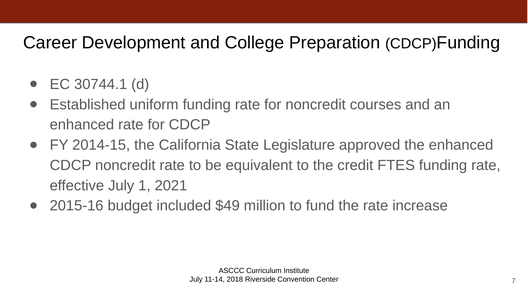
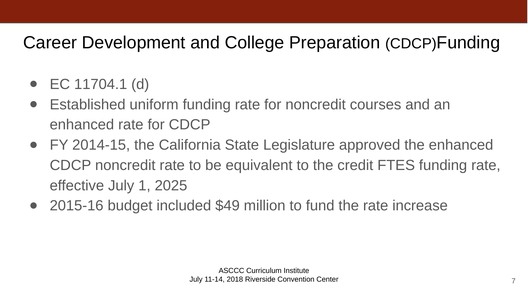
30744.1: 30744.1 -> 11704.1
2021: 2021 -> 2025
